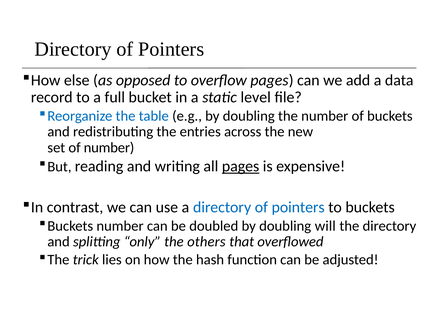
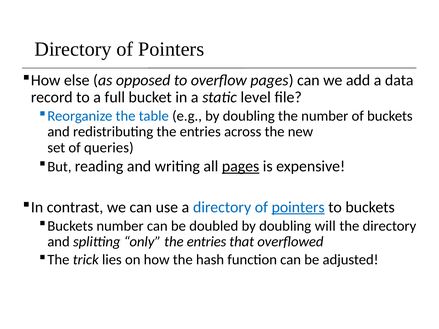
of number: number -> queries
pointers at (298, 207) underline: none -> present
only the others: others -> entries
